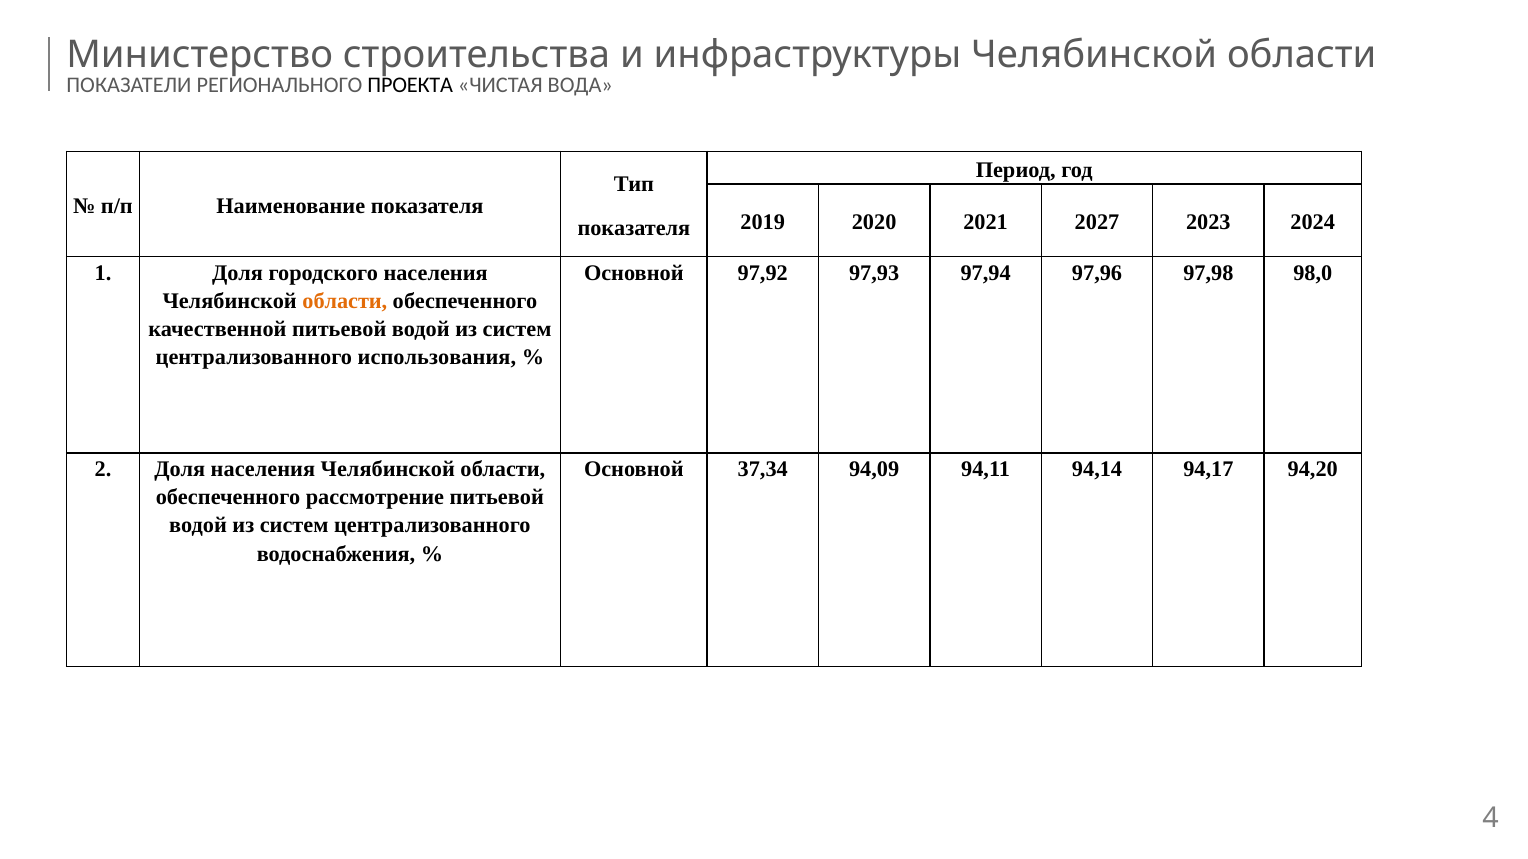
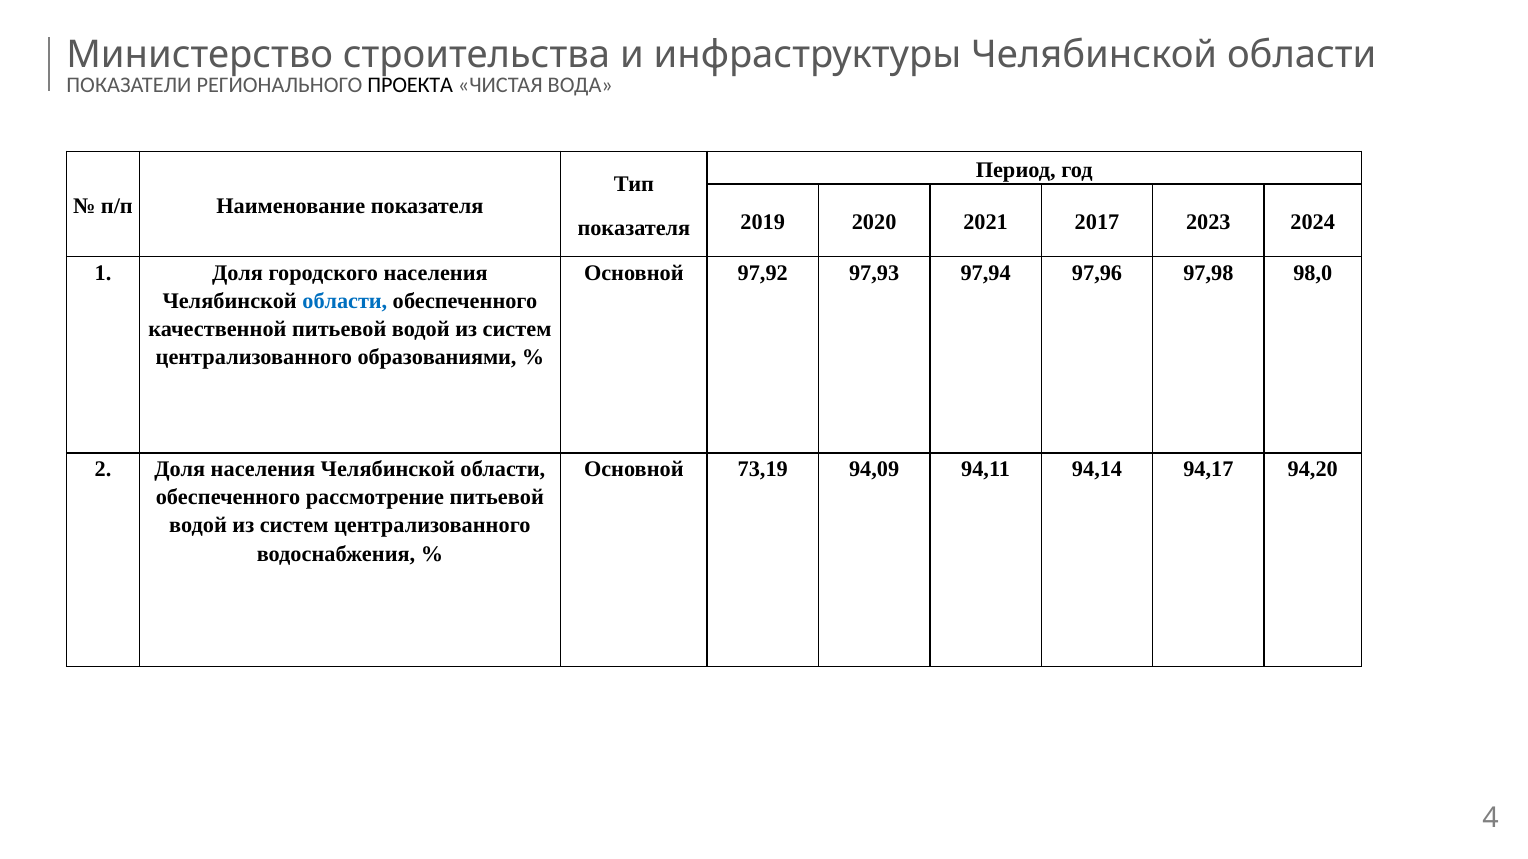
2027: 2027 -> 2017
области at (345, 301) colour: orange -> blue
использования: использования -> образованиями
37,34: 37,34 -> 73,19
